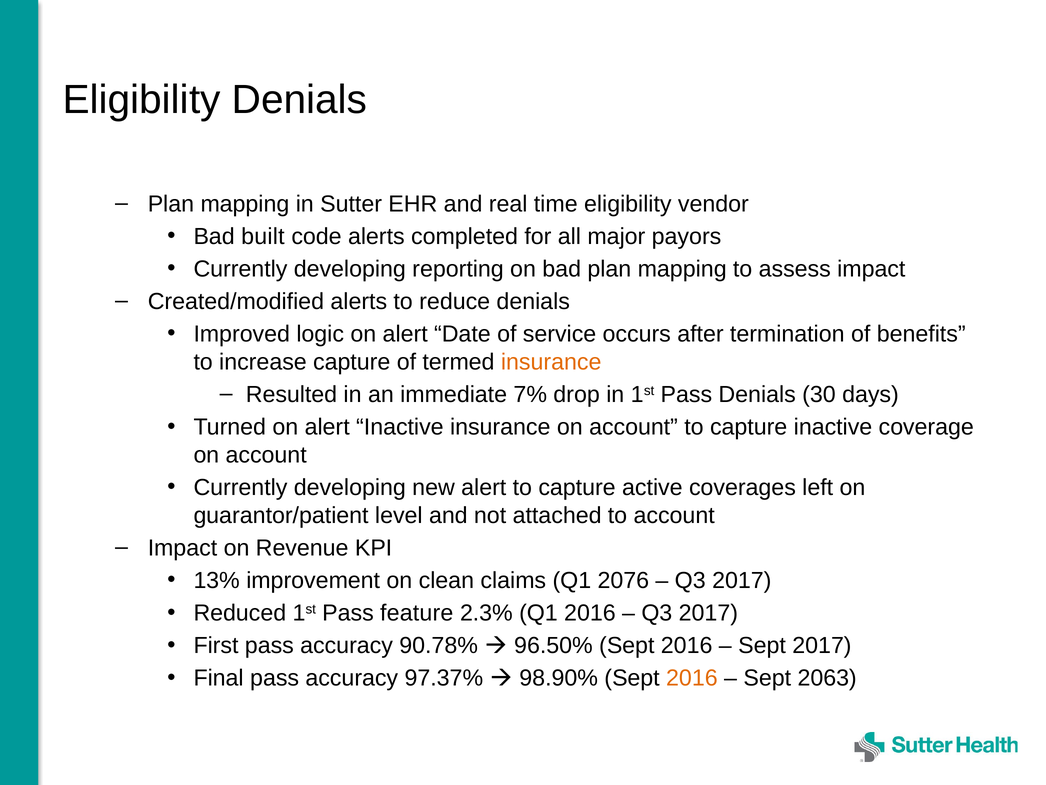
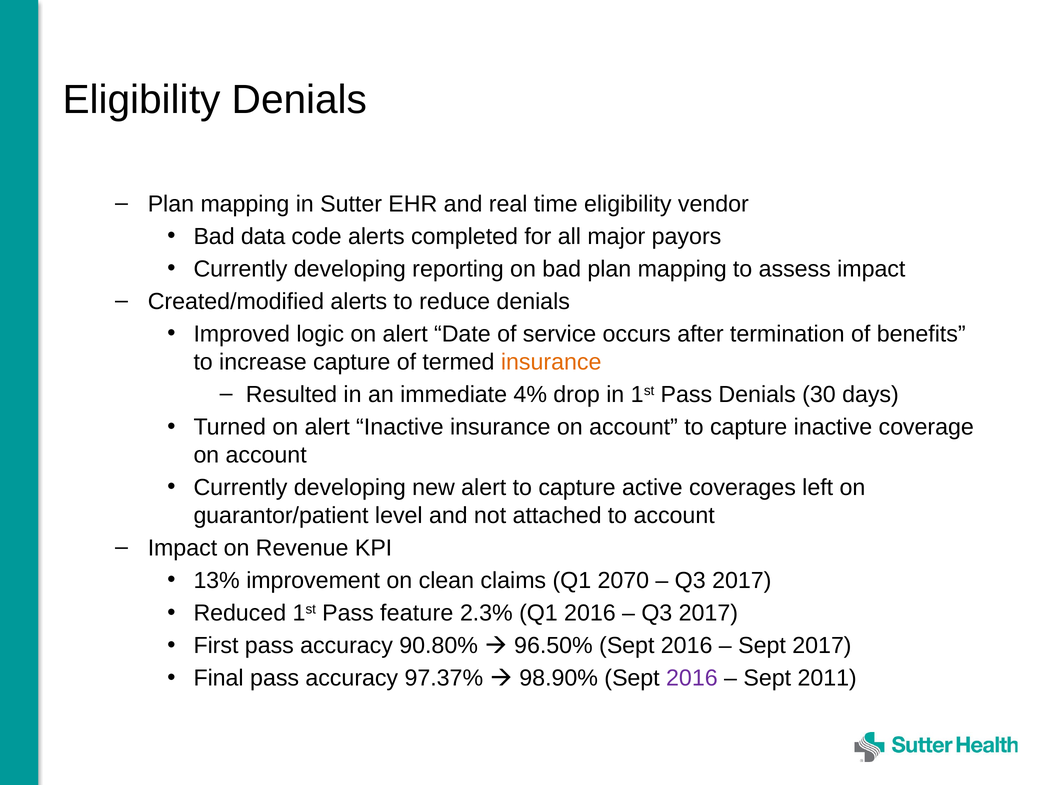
built: built -> data
7%: 7% -> 4%
2076: 2076 -> 2070
90.78%: 90.78% -> 90.80%
2016 at (692, 678) colour: orange -> purple
2063: 2063 -> 2011
